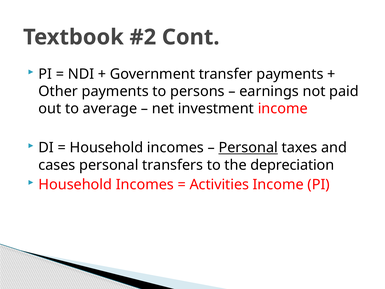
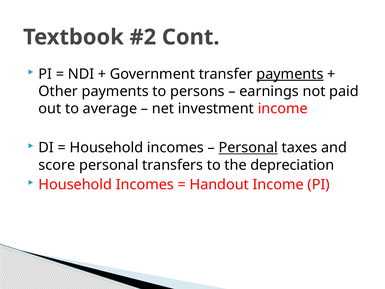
payments at (290, 74) underline: none -> present
cases: cases -> score
Activities: Activities -> Handout
